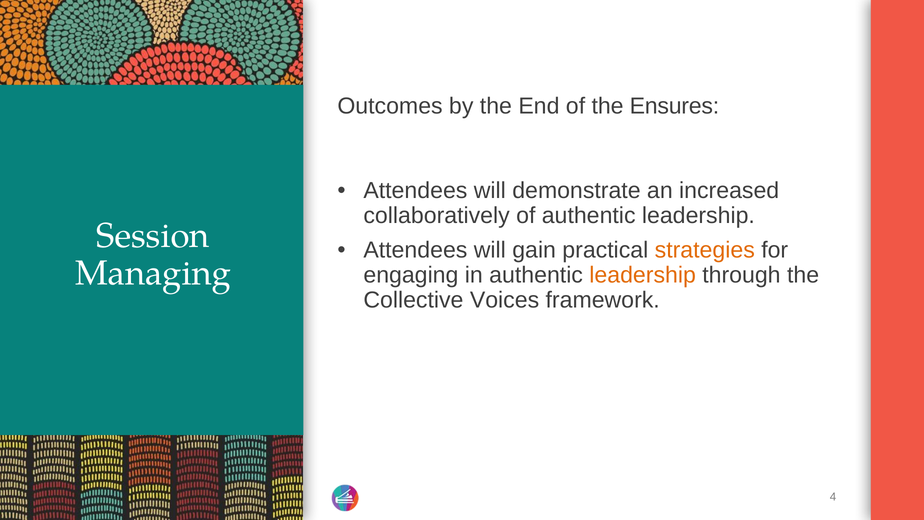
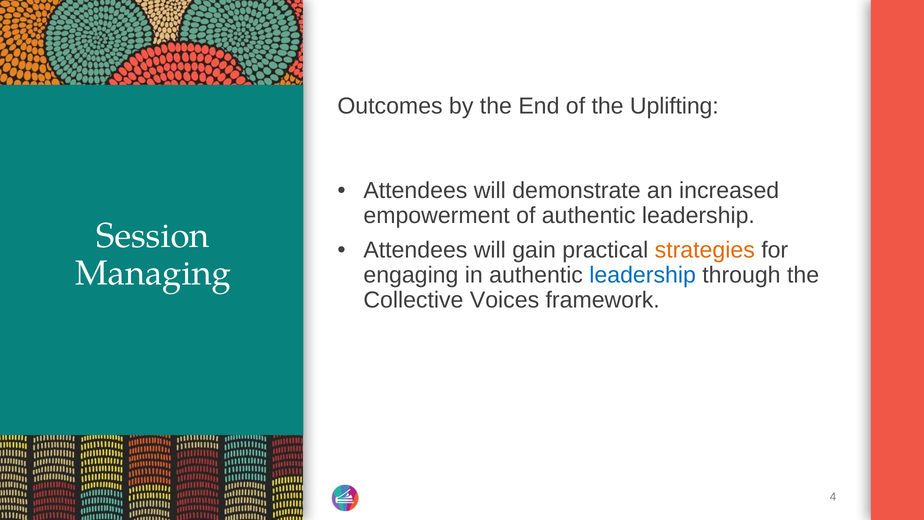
Ensures: Ensures -> Uplifting
collaboratively: collaboratively -> empowerment
leadership at (643, 275) colour: orange -> blue
